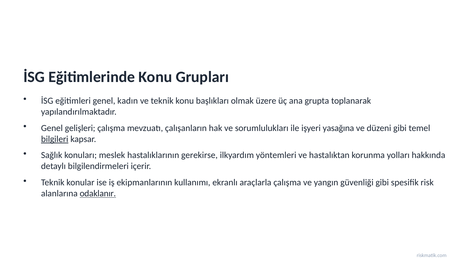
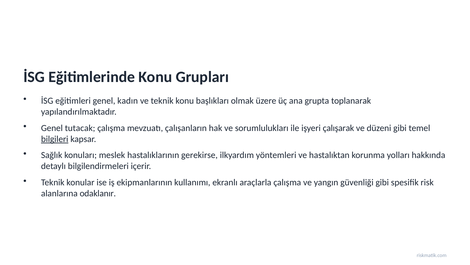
gelişleri: gelişleri -> tutacak
yasağına: yasağına -> çalışarak
odaklanır underline: present -> none
